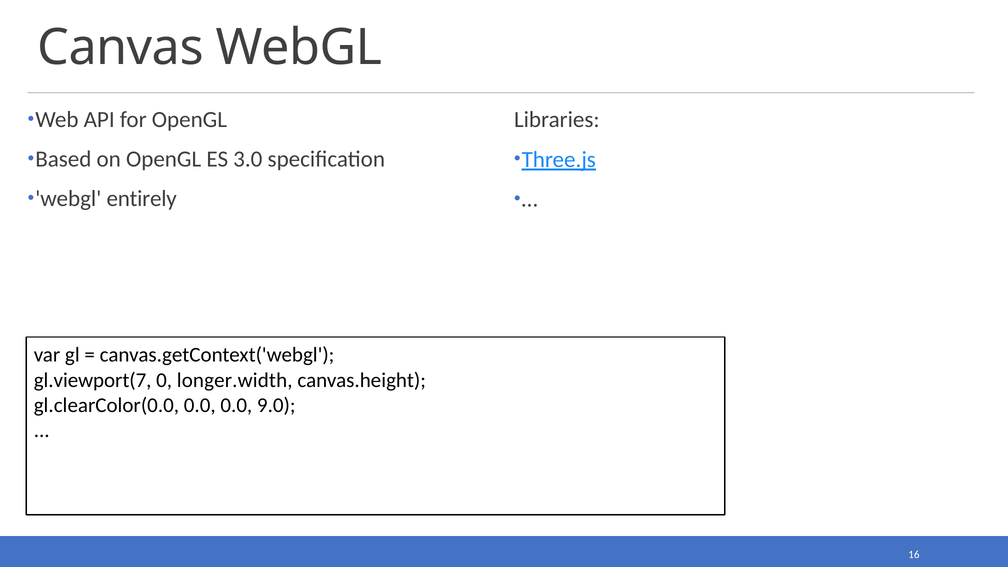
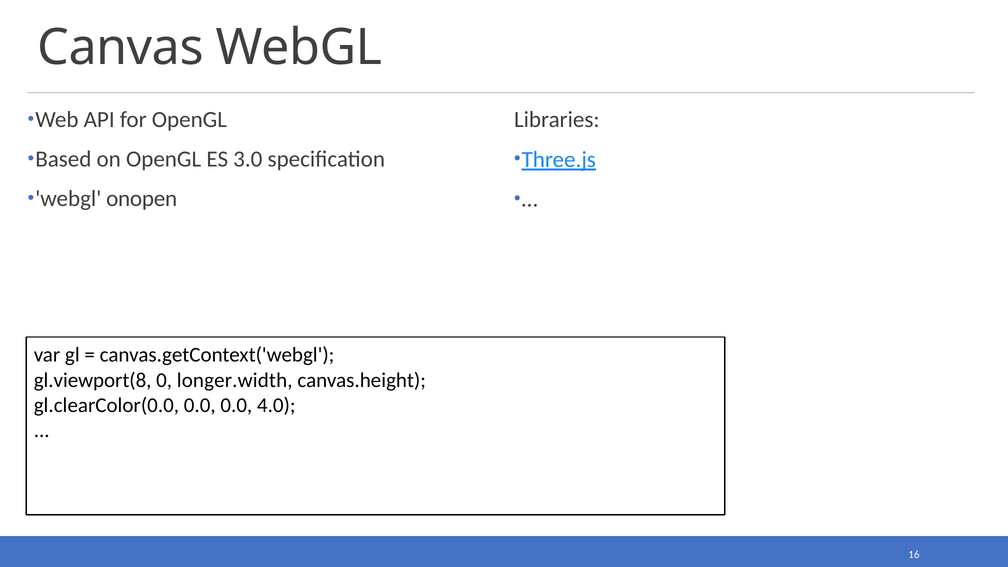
entirely: entirely -> onopen
gl.viewport(7: gl.viewport(7 -> gl.viewport(8
9.0: 9.0 -> 4.0
